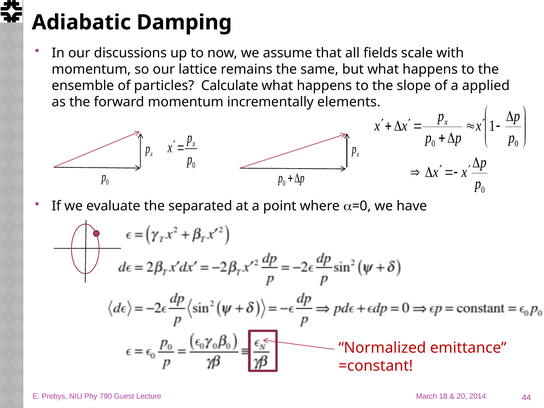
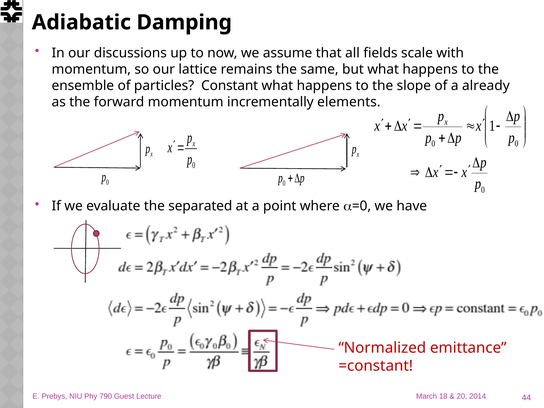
Calculate: Calculate -> Constant
applied: applied -> already
